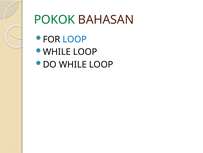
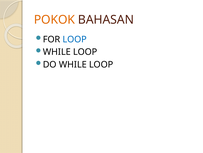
POKOK colour: green -> orange
